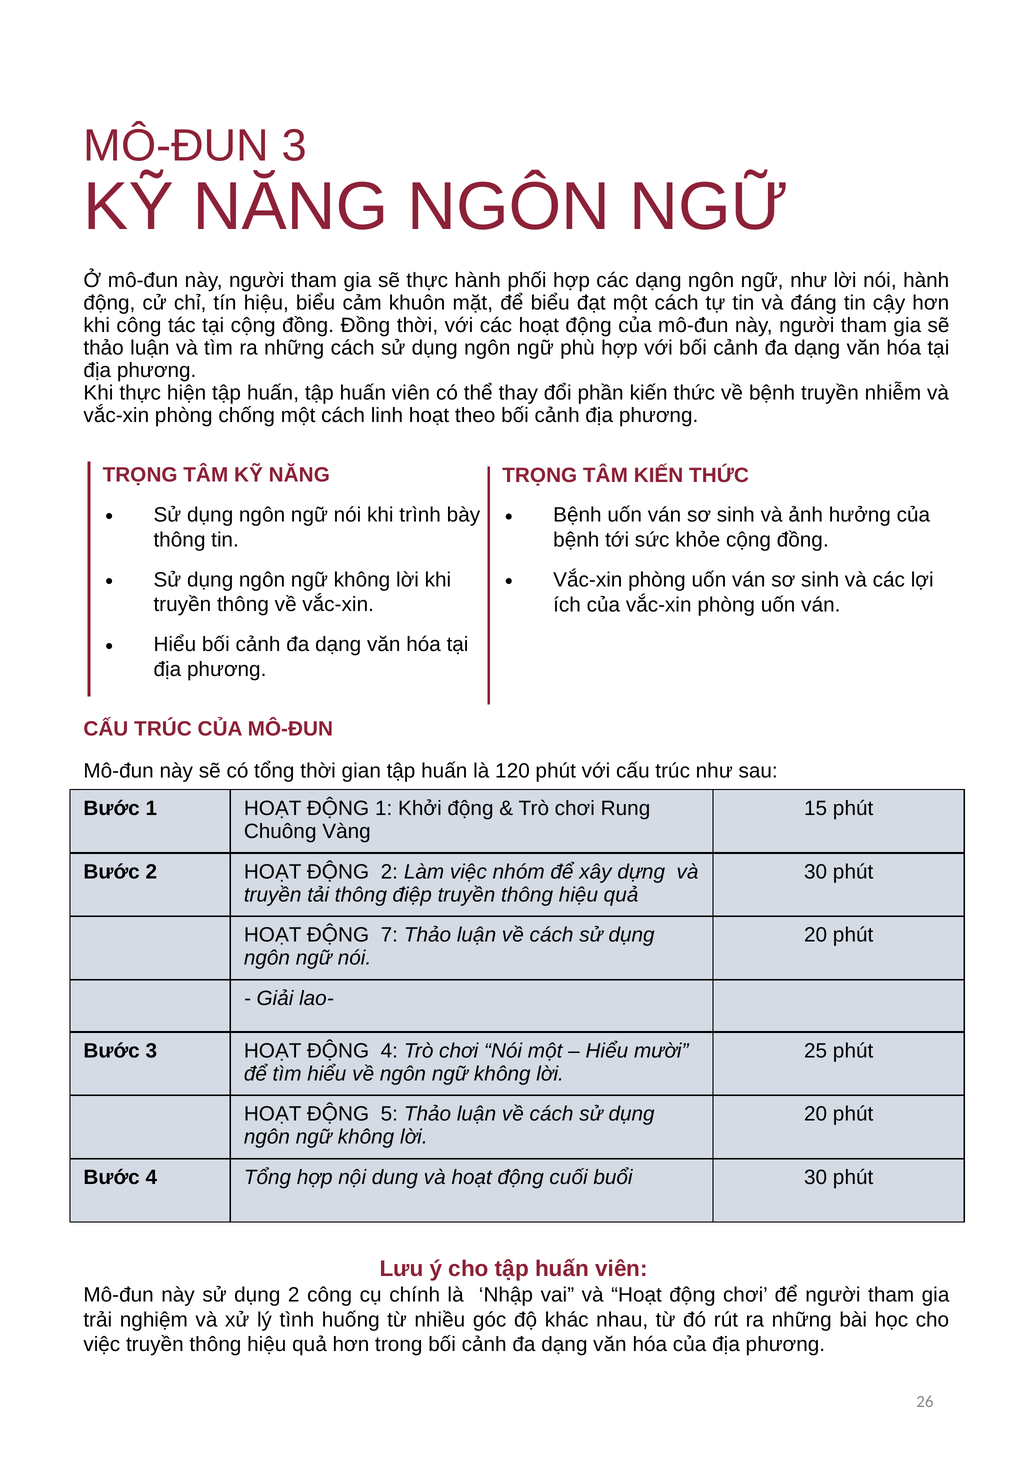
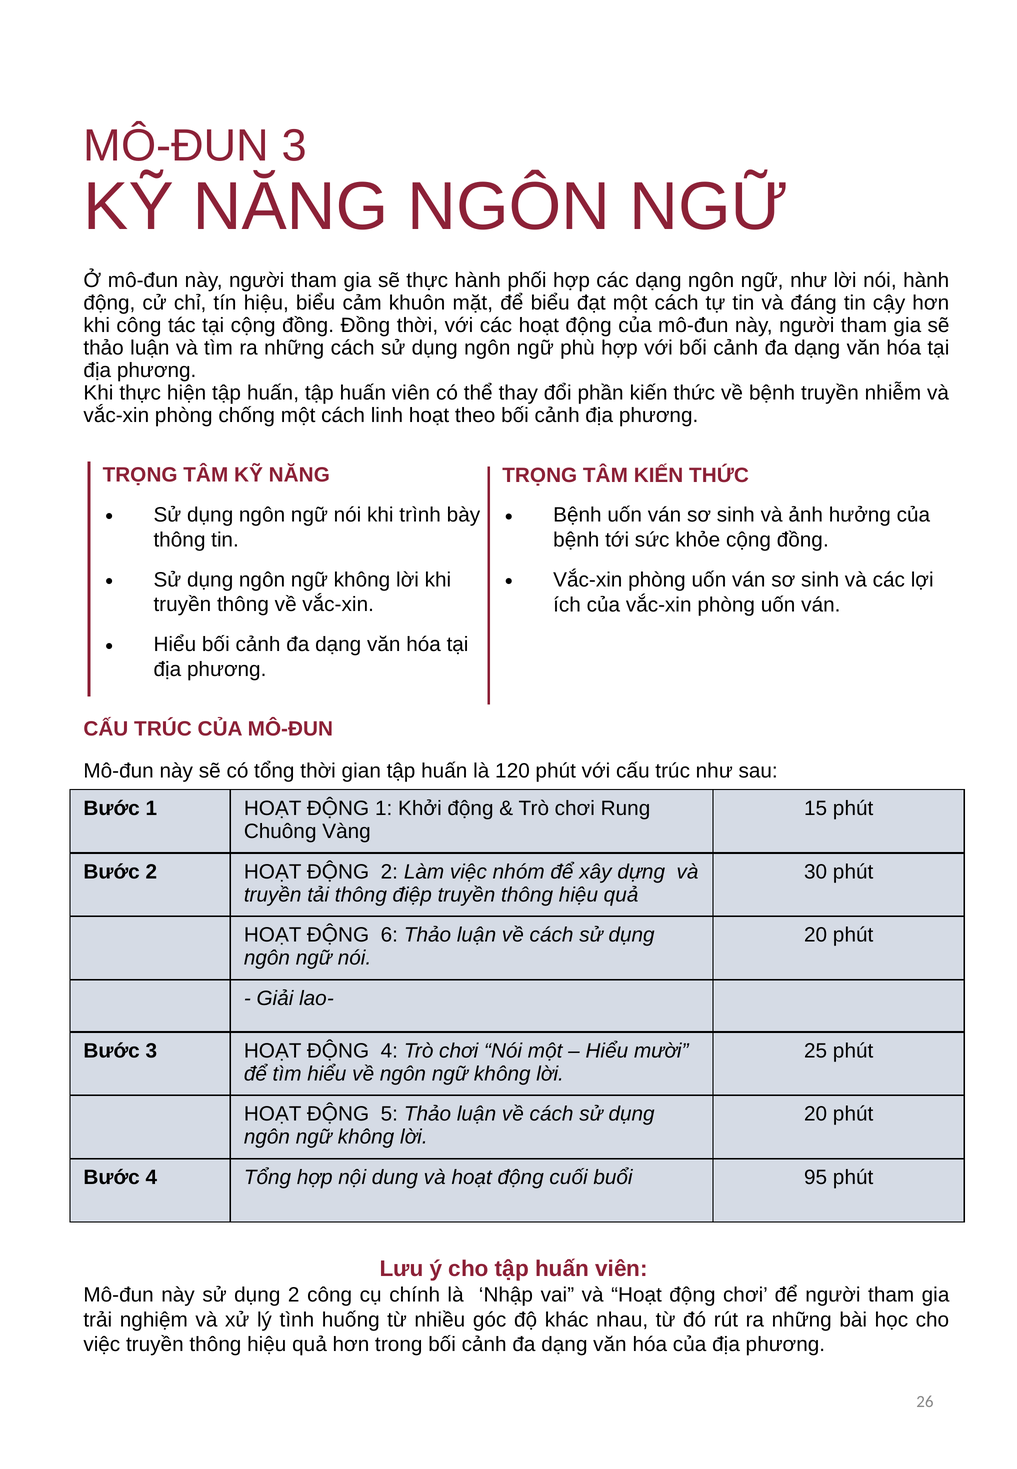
7: 7 -> 6
buổi 30: 30 -> 95
